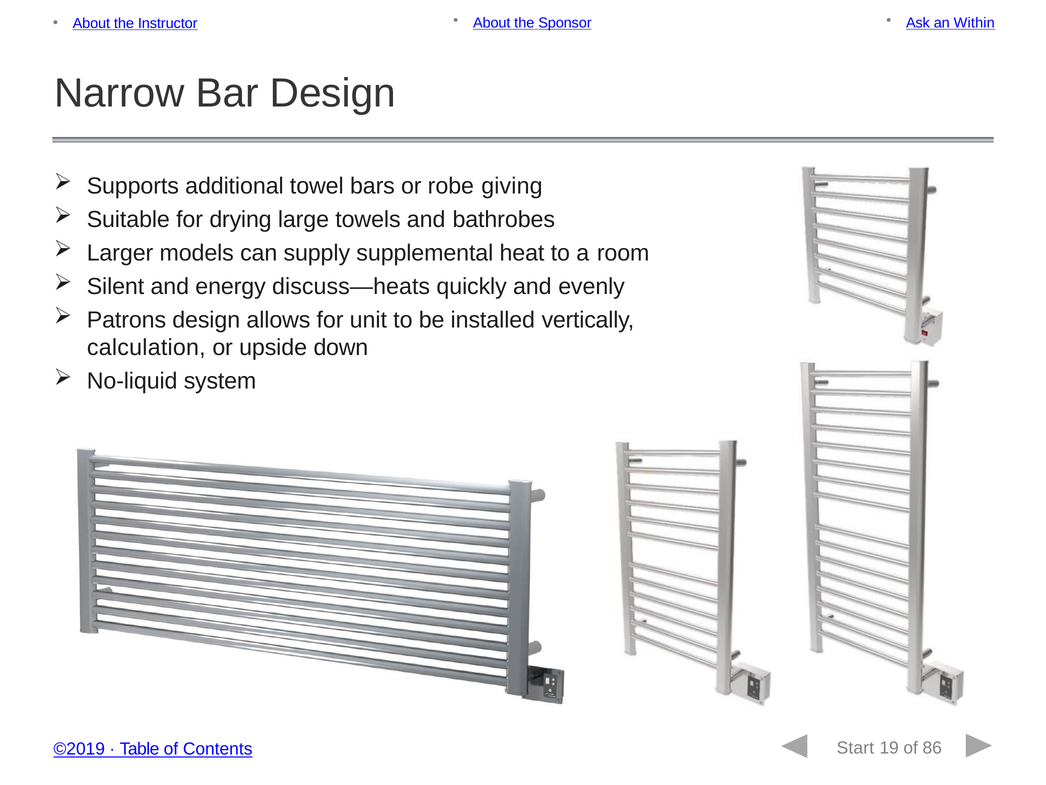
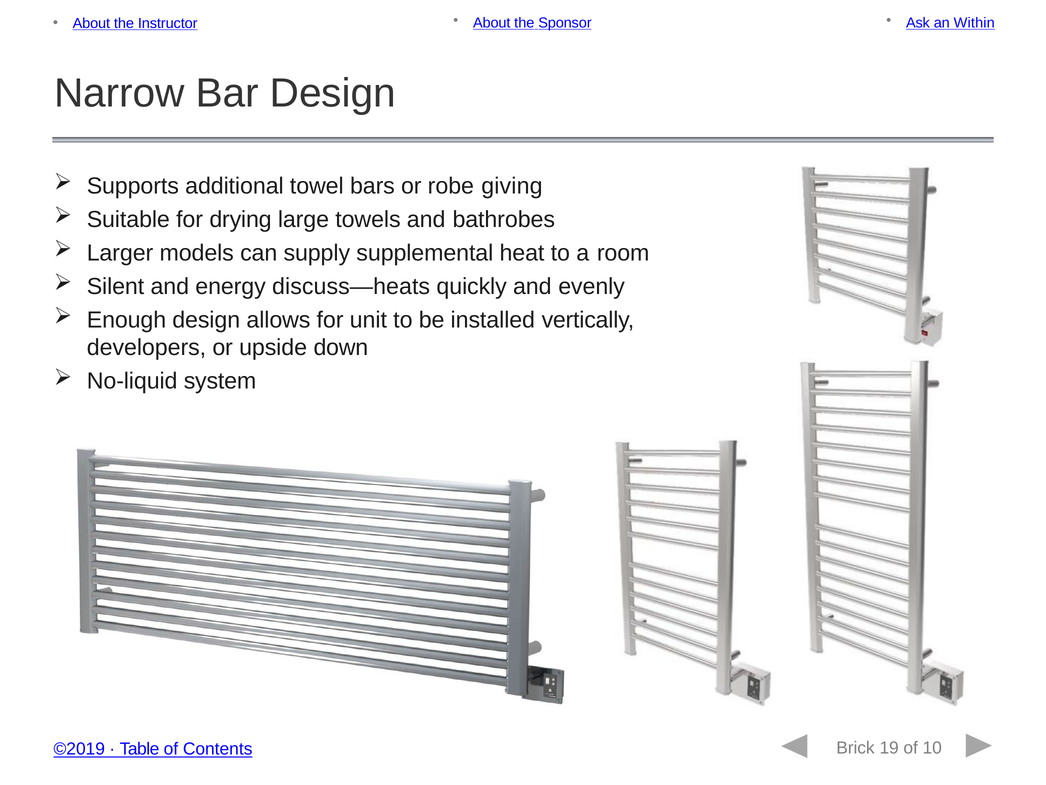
Patrons: Patrons -> Enough
calculation: calculation -> developers
Start: Start -> Brick
86: 86 -> 10
